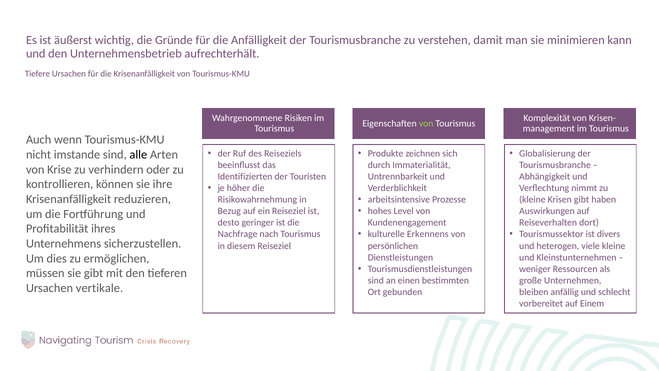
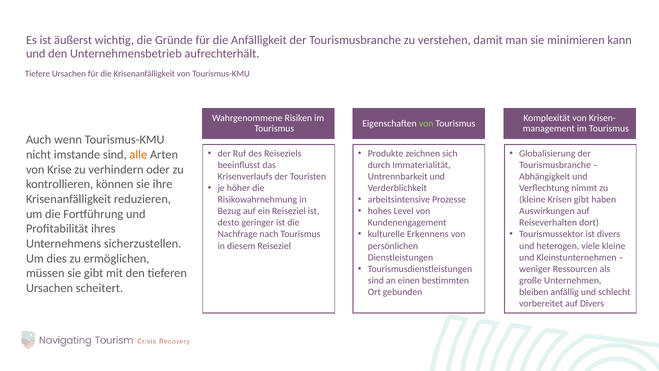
alle colour: black -> orange
Identifizierten: Identifizierten -> Krisenverlaufs
vertikale: vertikale -> scheitert
auf Einem: Einem -> Divers
